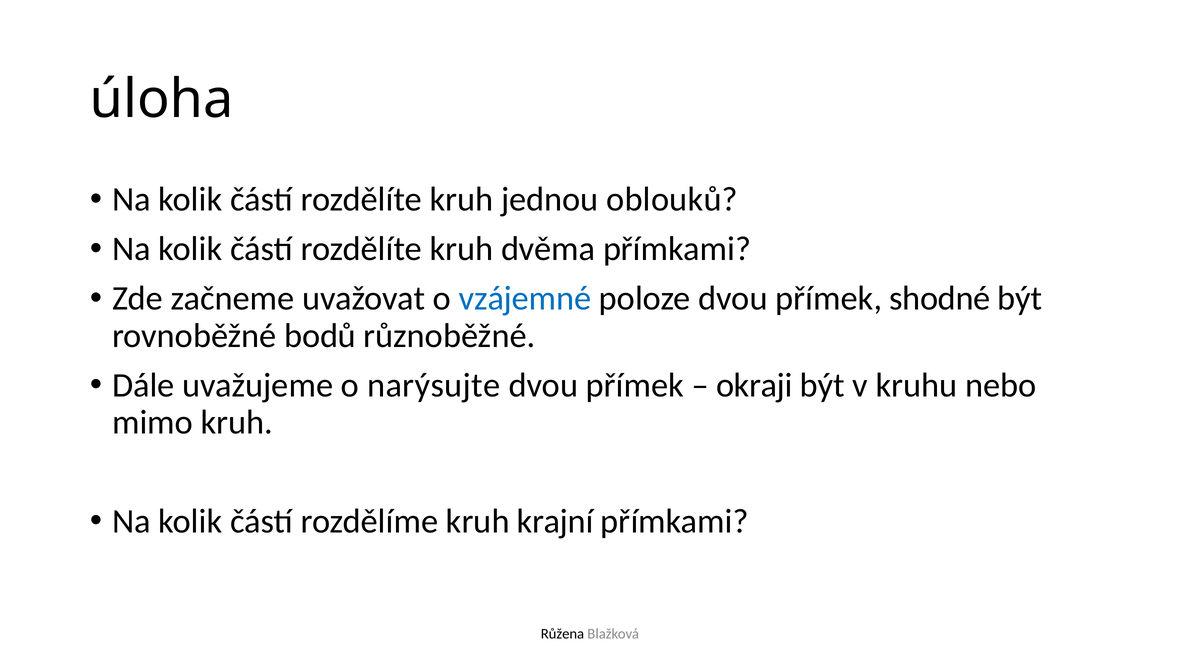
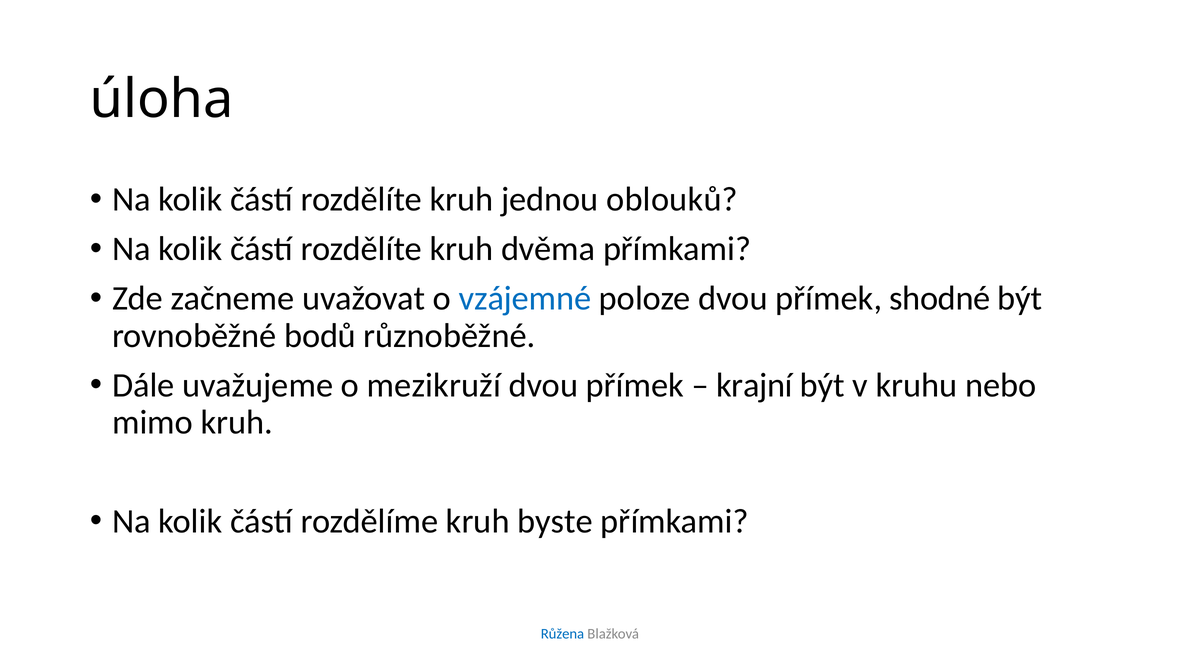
narýsujte: narýsujte -> mezikruží
okraji: okraji -> krajní
krajní: krajní -> byste
Růžena colour: black -> blue
